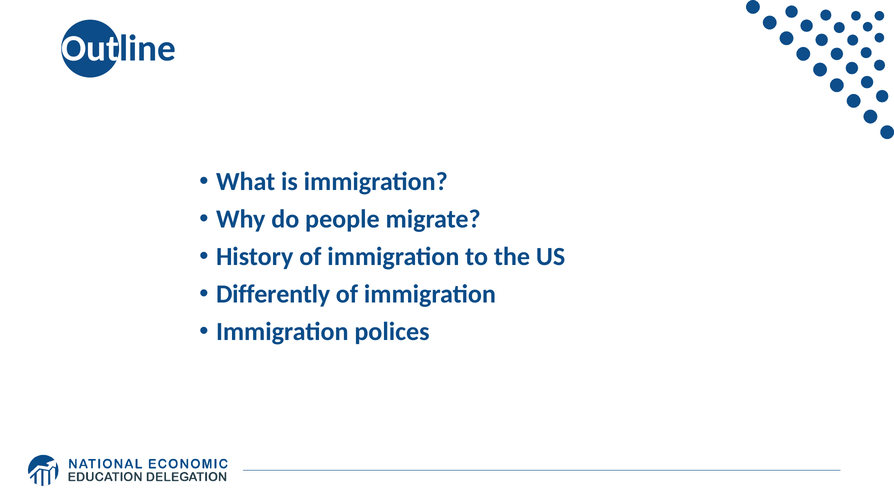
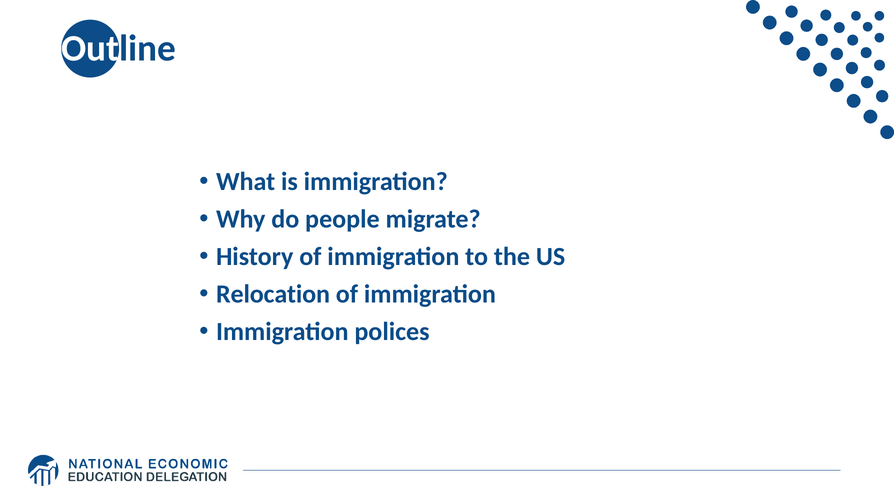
Differently: Differently -> Relocation
